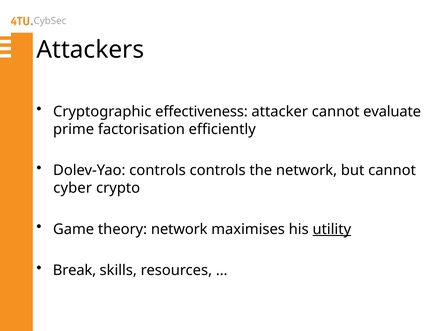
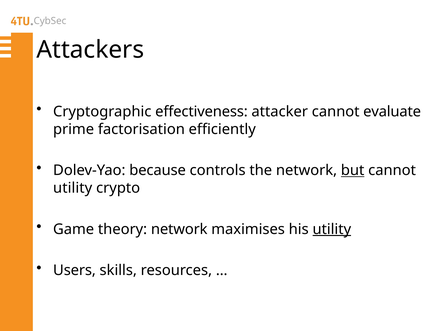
Dolev-Yao controls: controls -> because
but underline: none -> present
cyber at (73, 188): cyber -> utility
Break: Break -> Users
